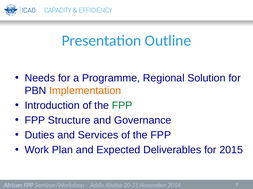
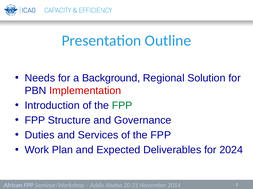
Programme: Programme -> Background
Implementation colour: orange -> red
2015: 2015 -> 2024
